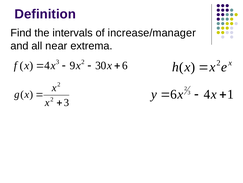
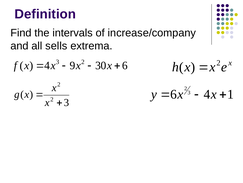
increase/manager: increase/manager -> increase/company
near: near -> sells
